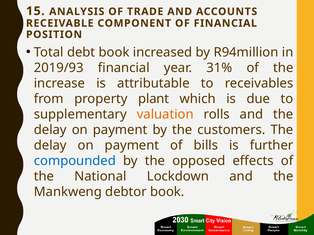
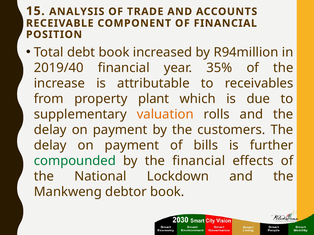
2019/93: 2019/93 -> 2019/40
31%: 31% -> 35%
compounded colour: blue -> green
the opposed: opposed -> financial
